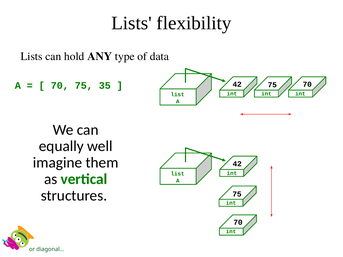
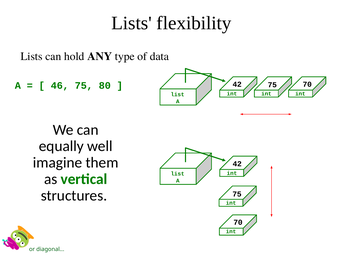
70 at (60, 86): 70 -> 46
35: 35 -> 80
